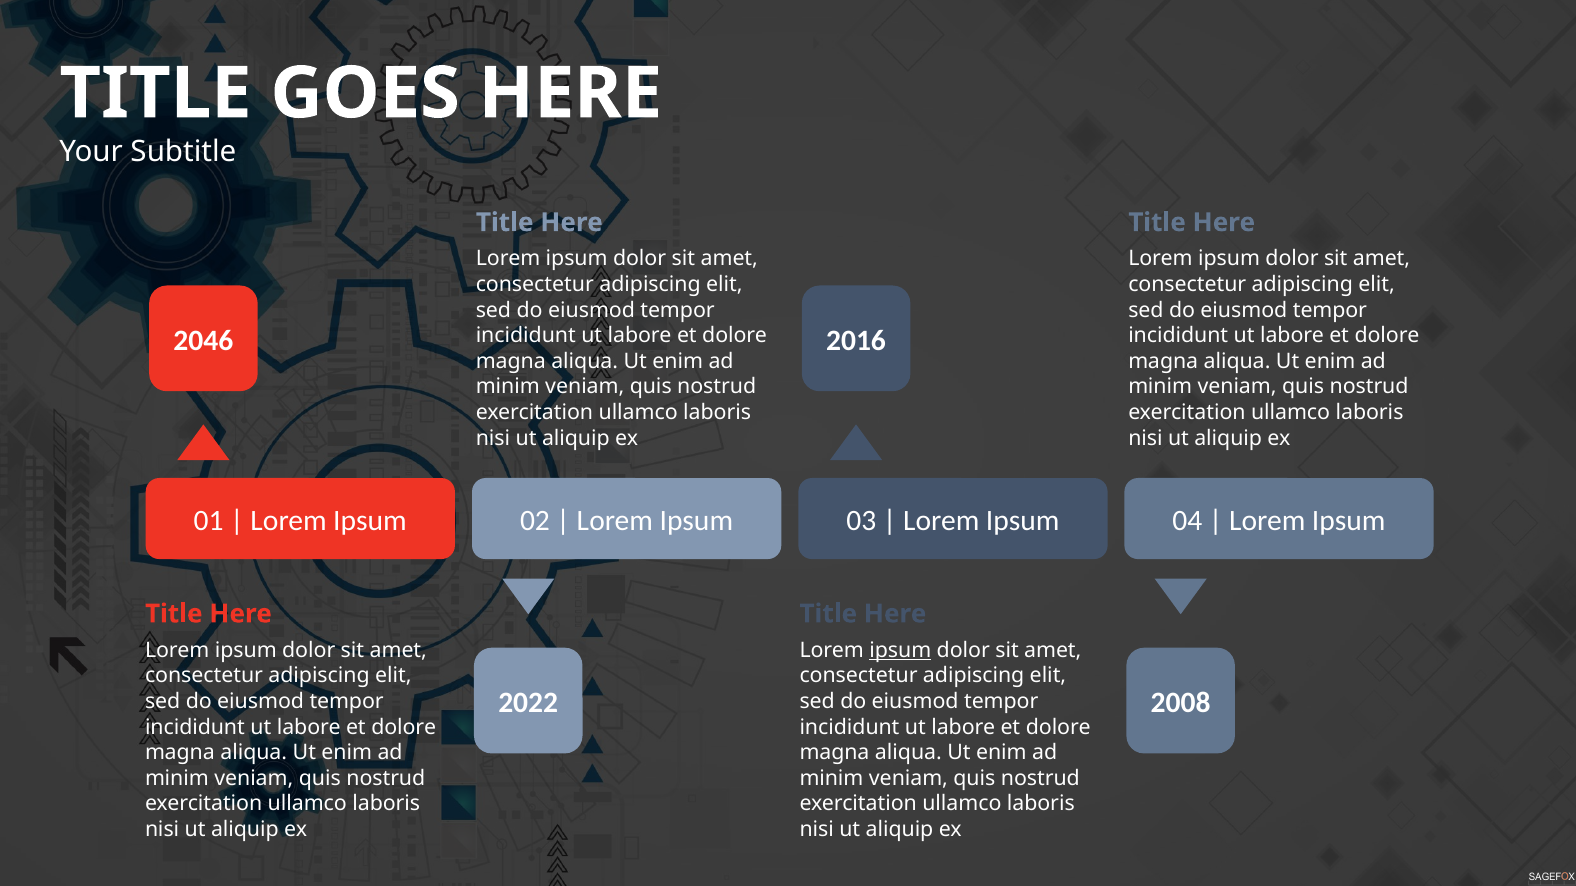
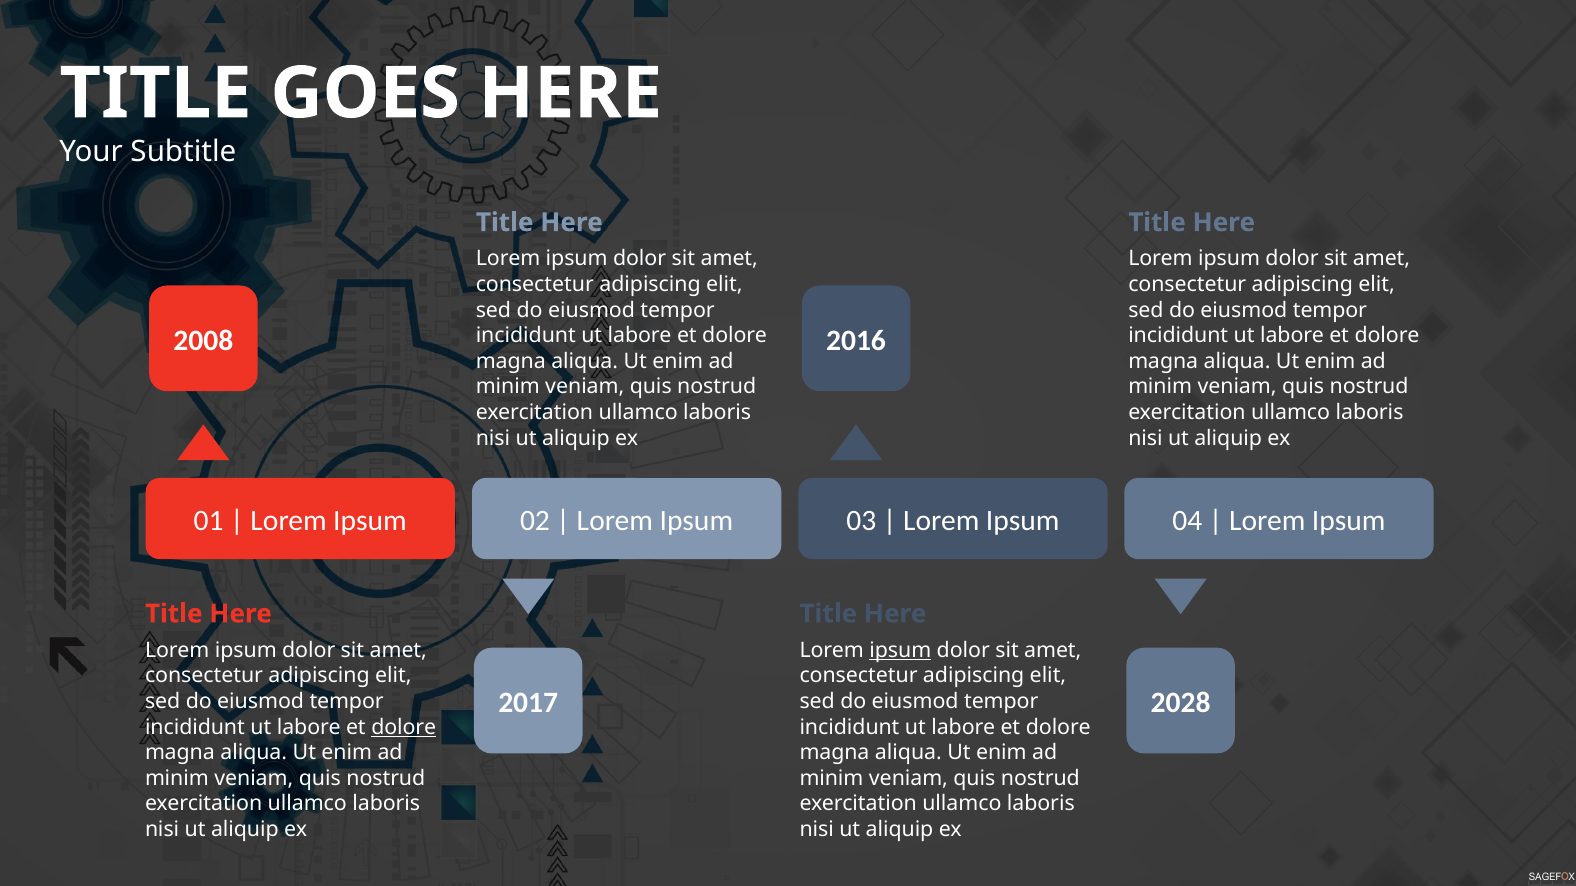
2046: 2046 -> 2008
2022: 2022 -> 2017
2008: 2008 -> 2028
dolore at (404, 727) underline: none -> present
